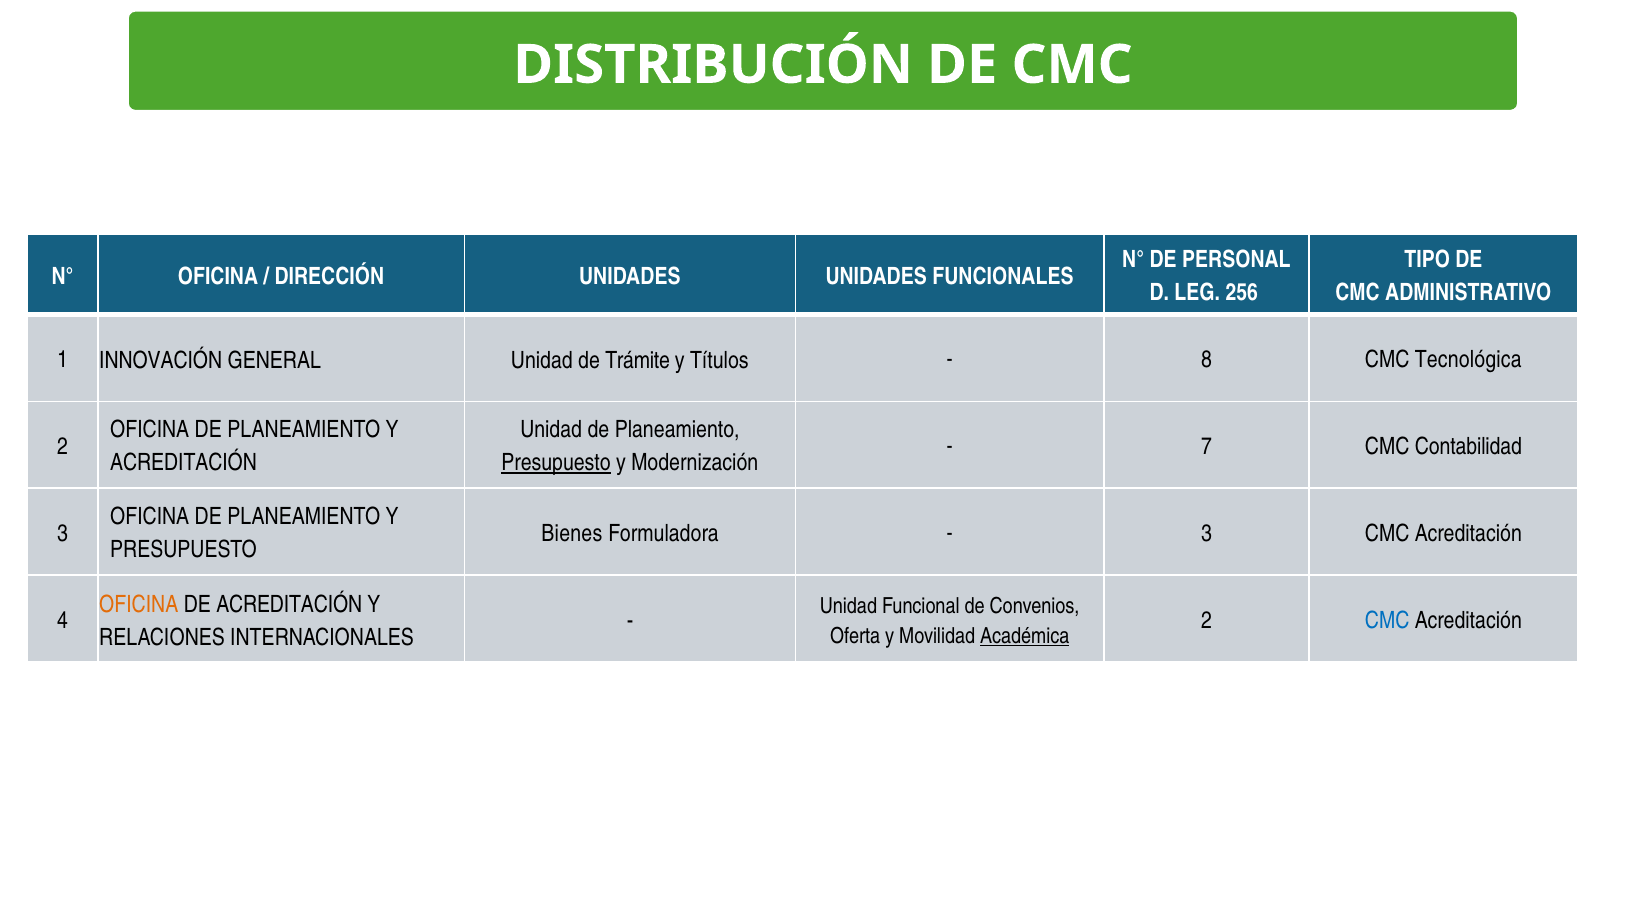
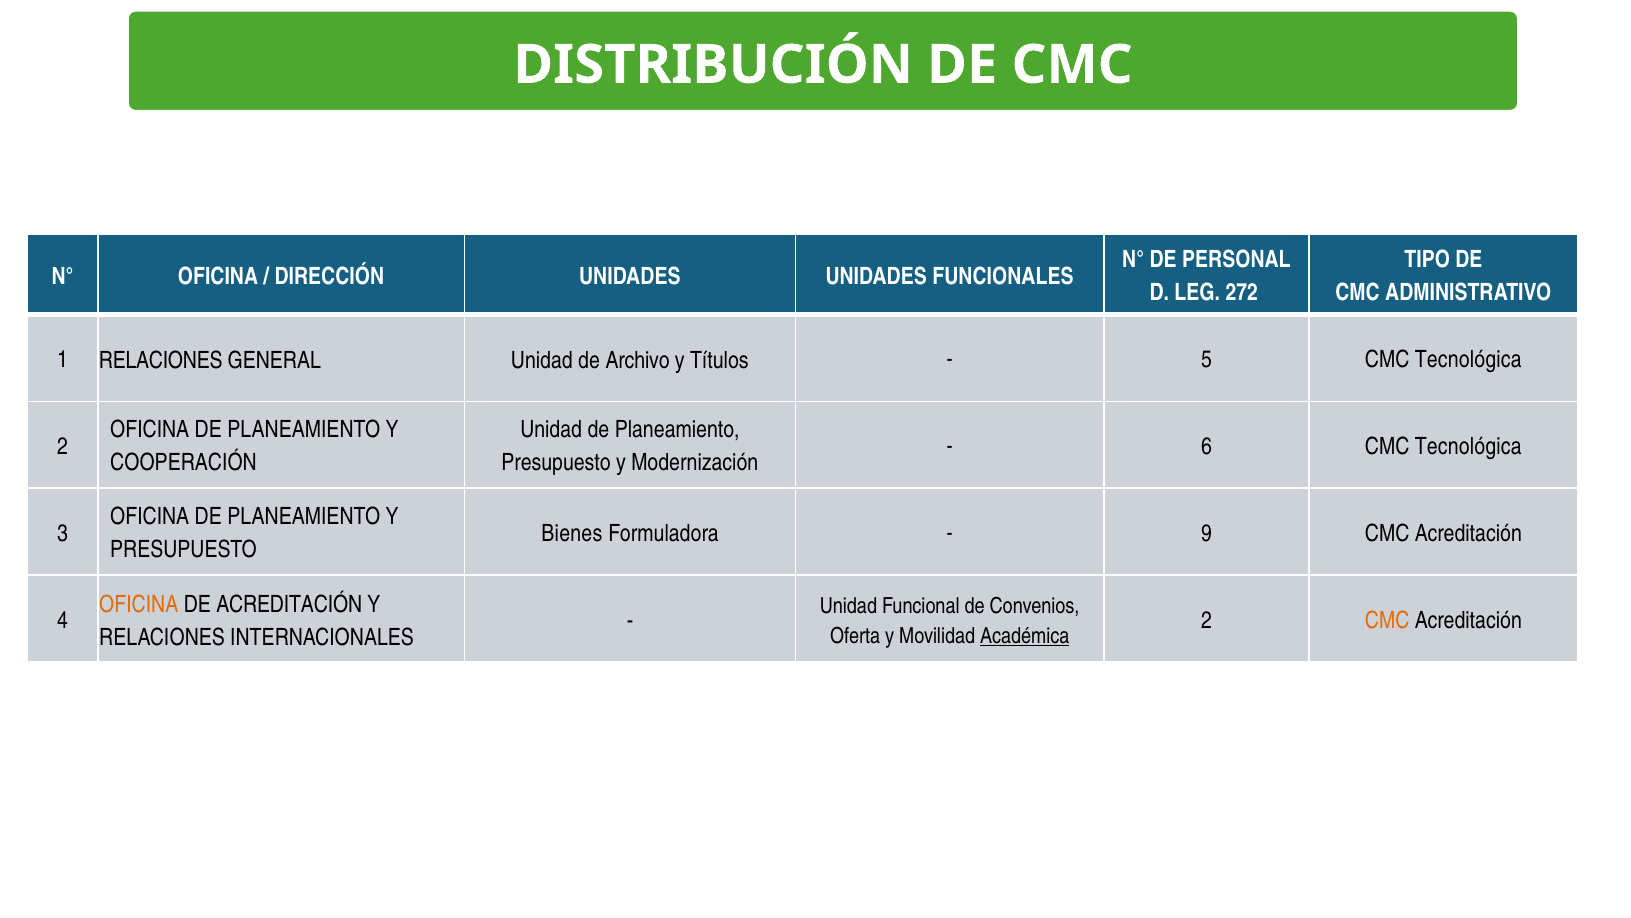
256: 256 -> 272
1 INNOVACIÓN: INNOVACIÓN -> RELACIONES
Trámite: Trámite -> Archivo
8: 8 -> 5
7: 7 -> 6
Contabilidad at (1468, 446): Contabilidad -> Tecnológica
ACREDITACIÓN at (184, 463): ACREDITACIÓN -> COOPERACIÓN
Presupuesto at (556, 463) underline: present -> none
3 at (1207, 533): 3 -> 9
CMC at (1387, 620) colour: blue -> orange
